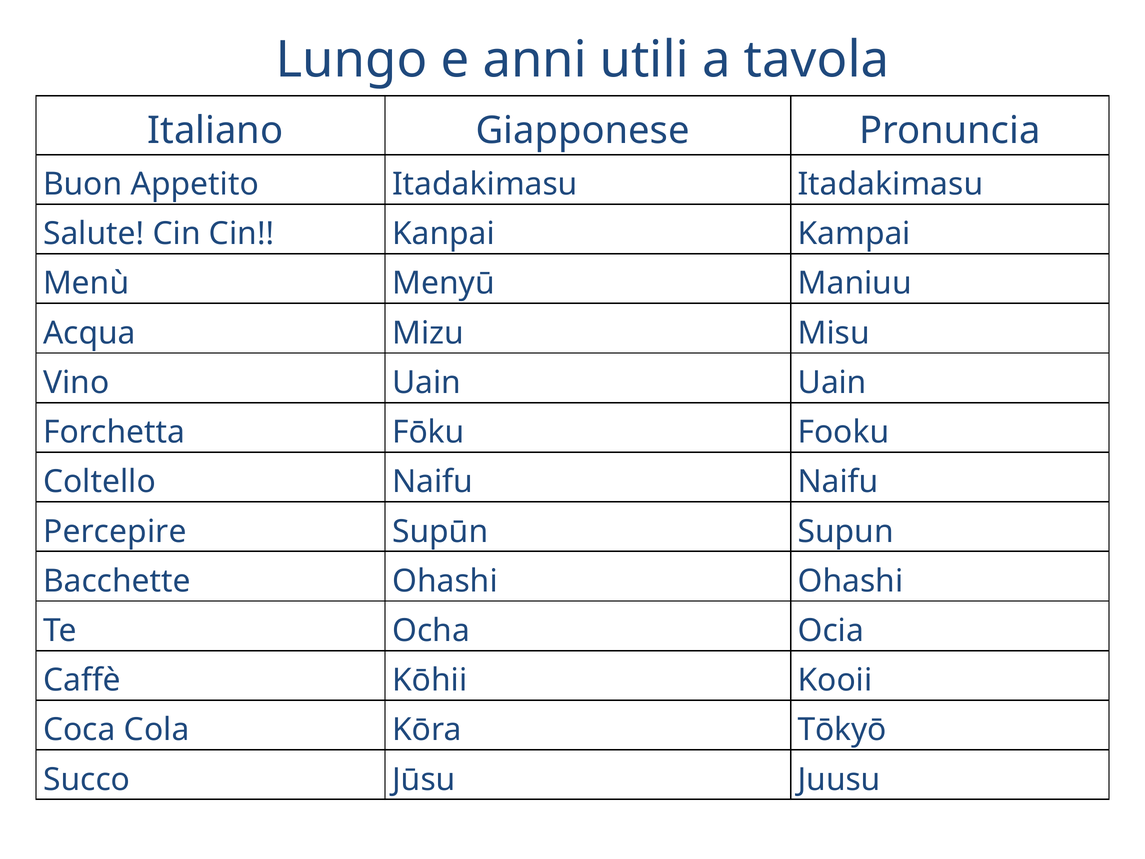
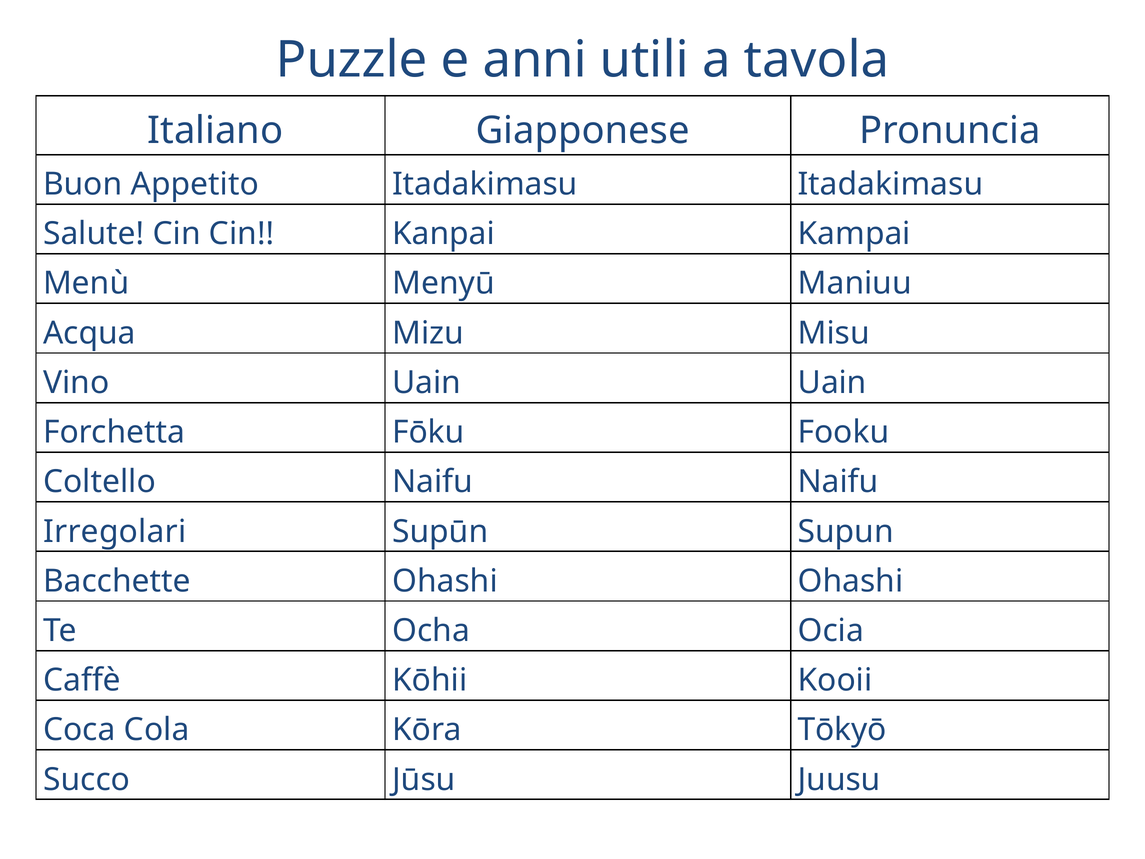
Lungo: Lungo -> Puzzle
Percepire: Percepire -> Irregolari
